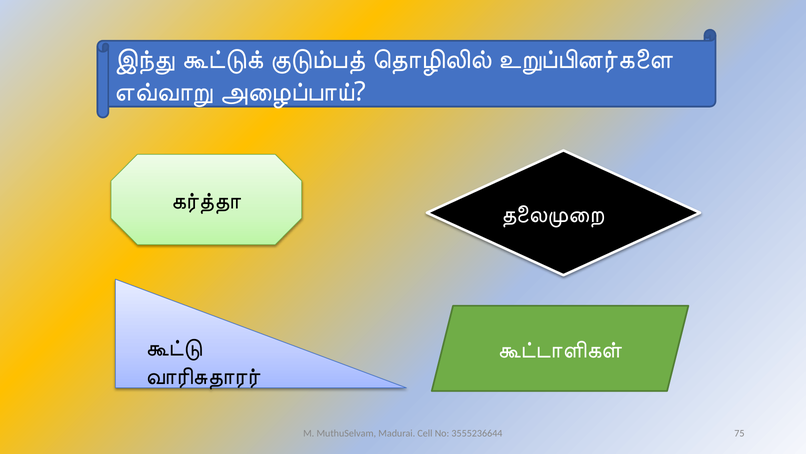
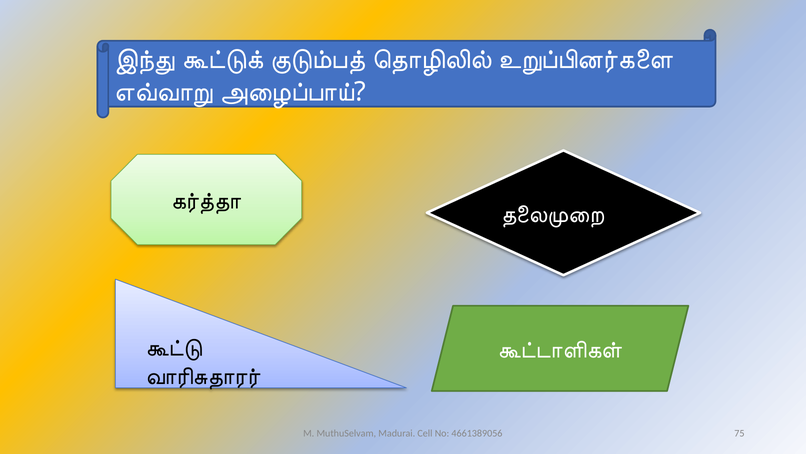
3555236644: 3555236644 -> 4661389056
